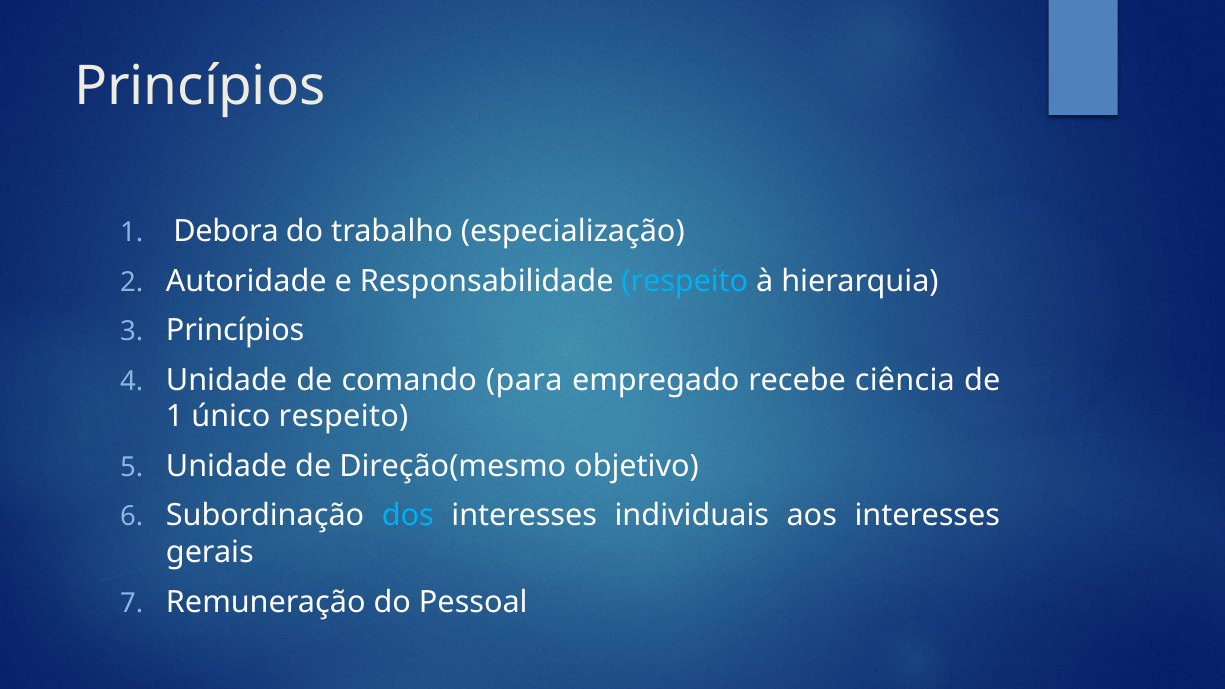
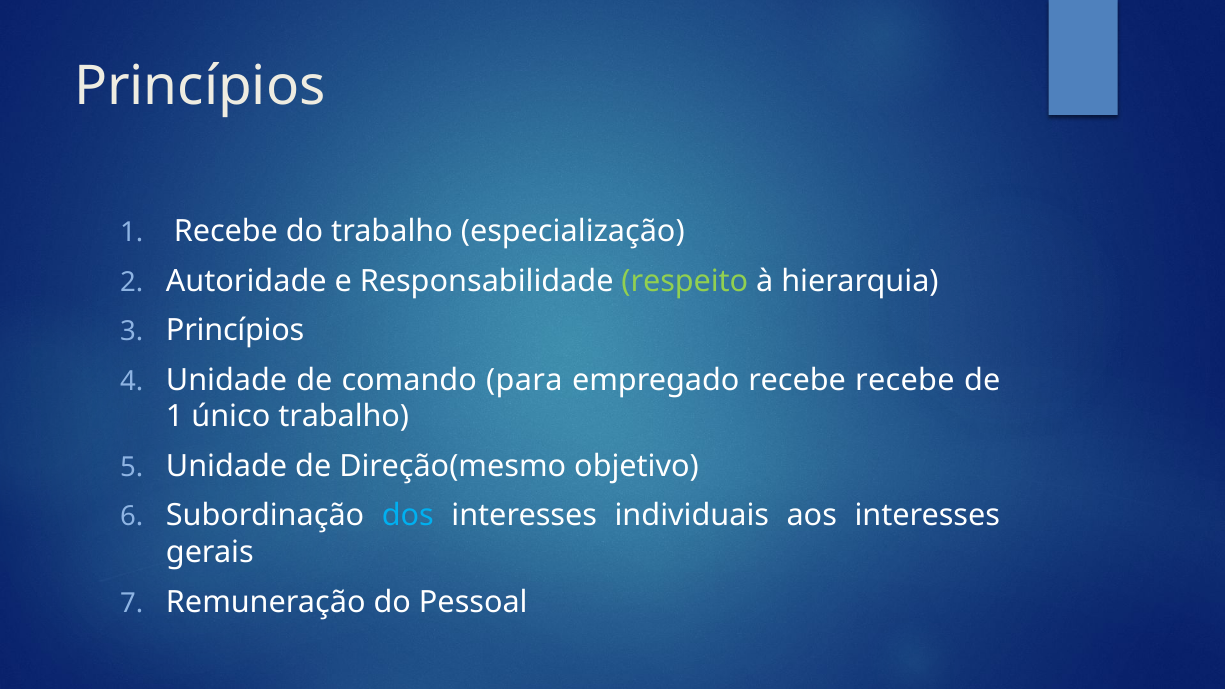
1 Debora: Debora -> Recebe
respeito at (685, 281) colour: light blue -> light green
recebe ciência: ciência -> recebe
único respeito: respeito -> trabalho
